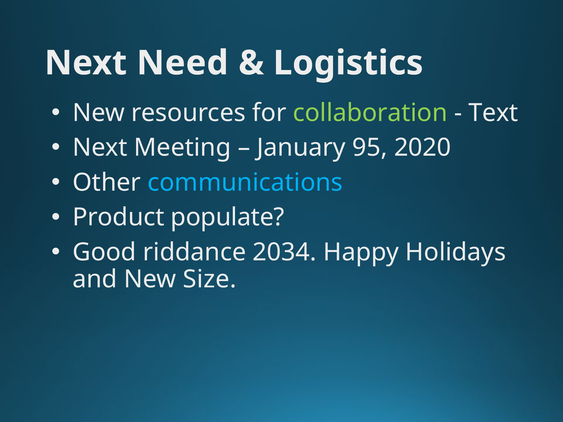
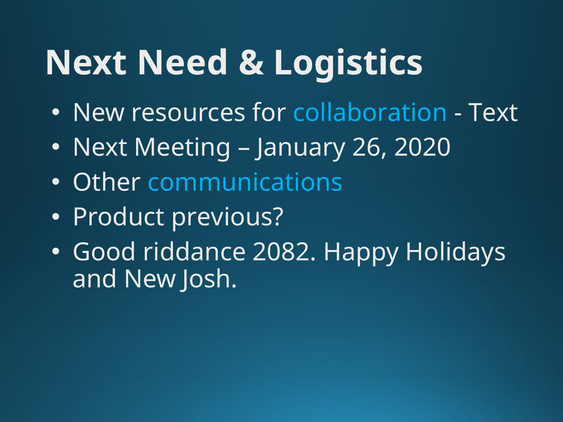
collaboration colour: light green -> light blue
95: 95 -> 26
populate: populate -> previous
2034: 2034 -> 2082
Size: Size -> Josh
